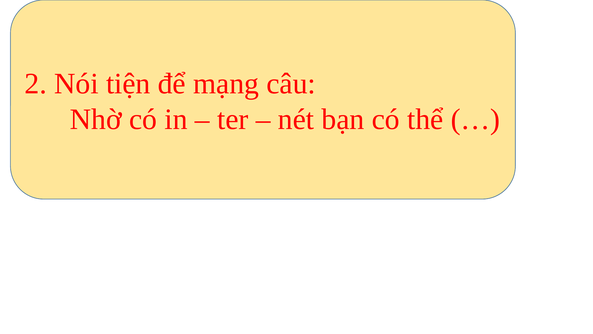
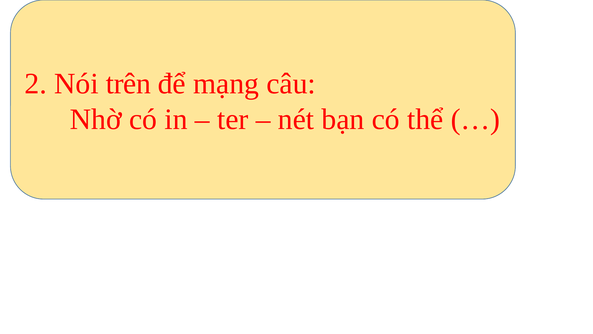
tiện: tiện -> trên
